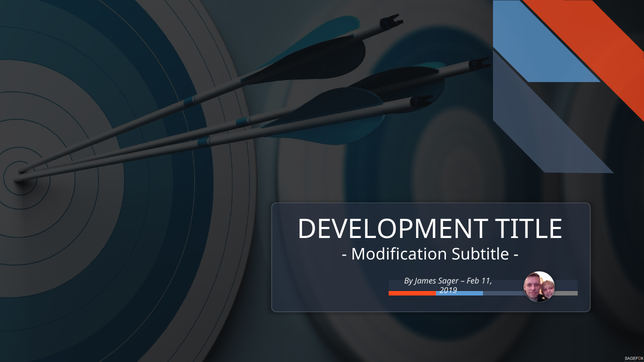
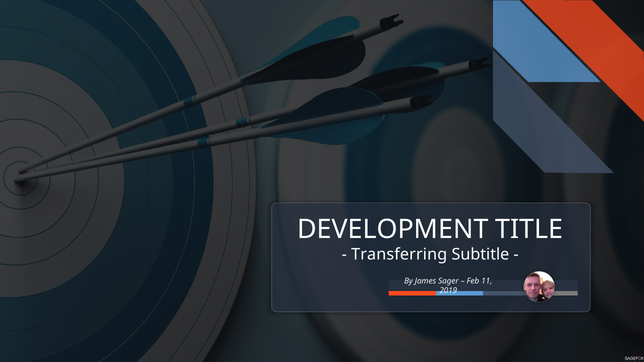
Modification: Modification -> Transferring
